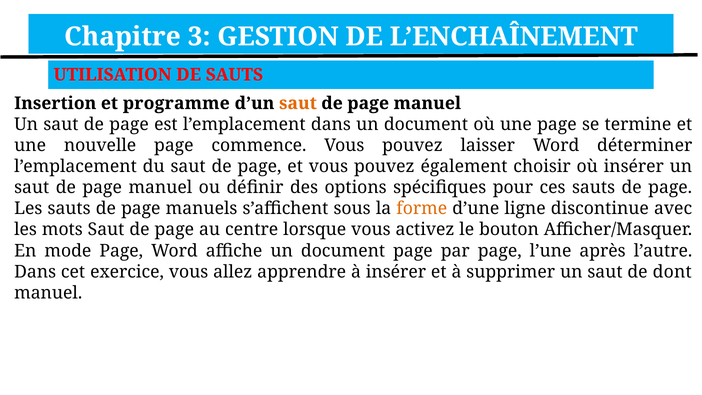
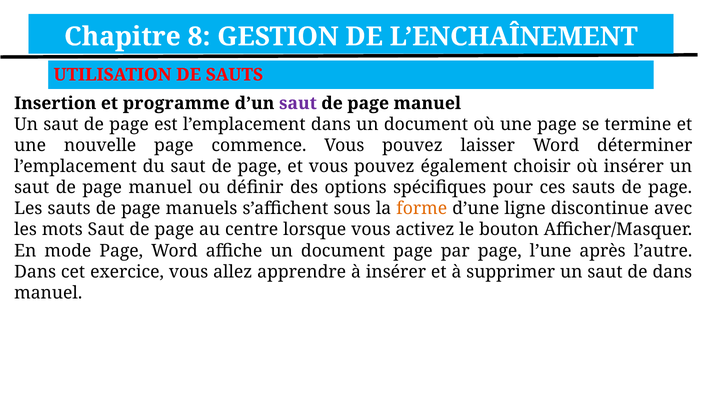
3: 3 -> 8
saut at (298, 103) colour: orange -> purple
de dont: dont -> dans
